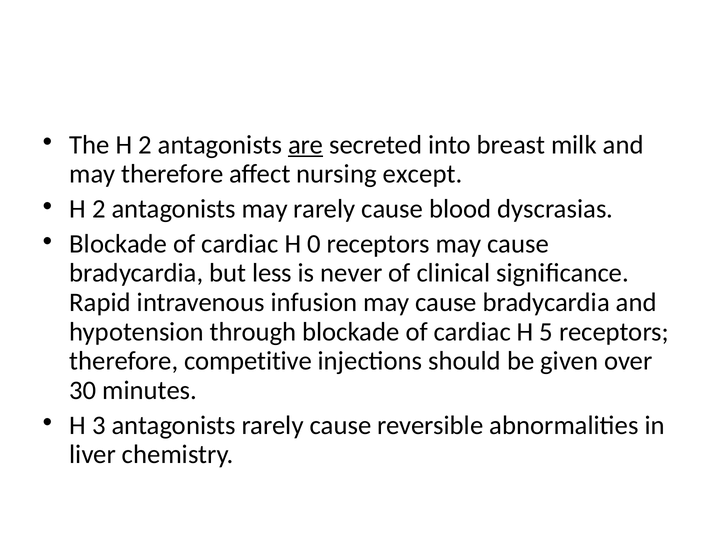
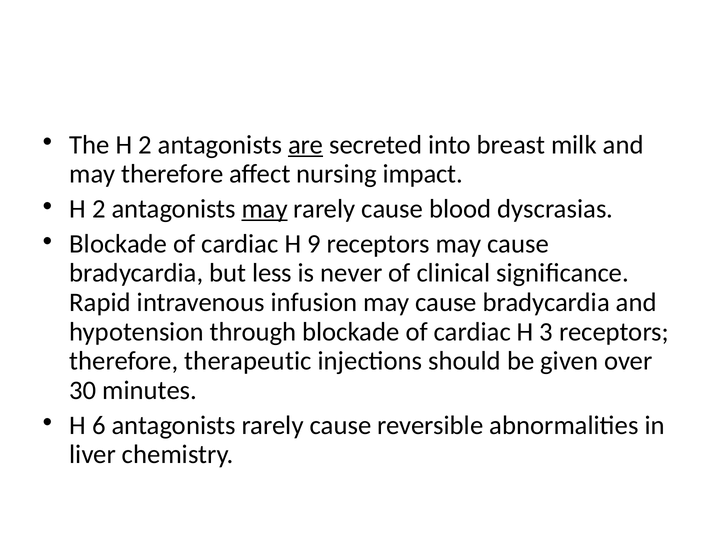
except: except -> impact
may at (265, 209) underline: none -> present
0: 0 -> 9
5: 5 -> 3
competitive: competitive -> therapeutic
3: 3 -> 6
